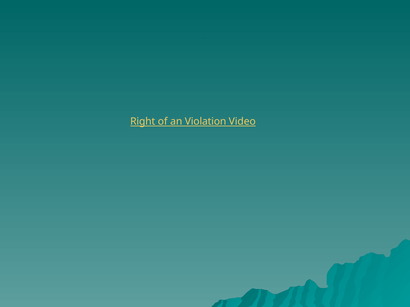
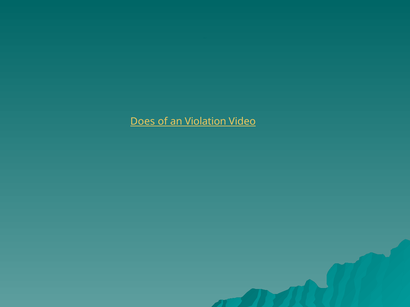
Right: Right -> Does
